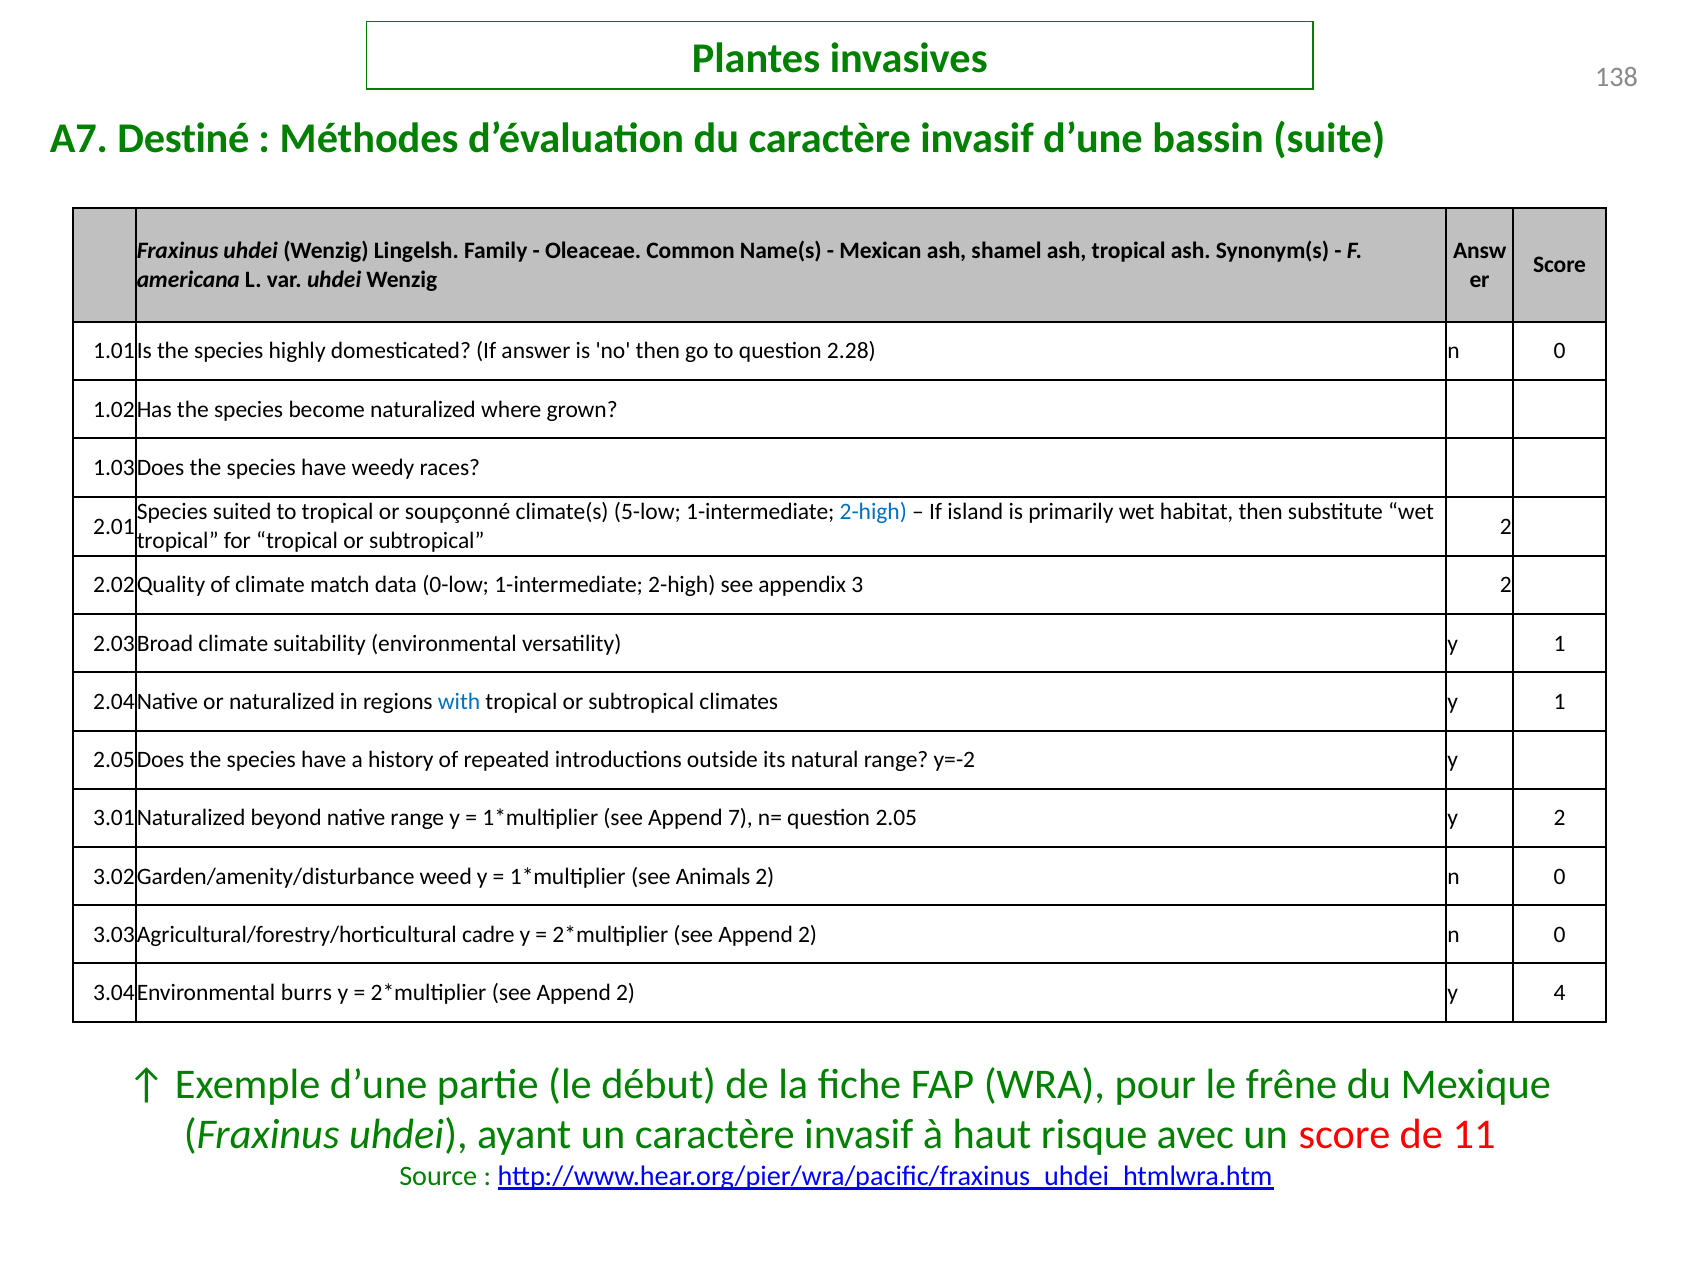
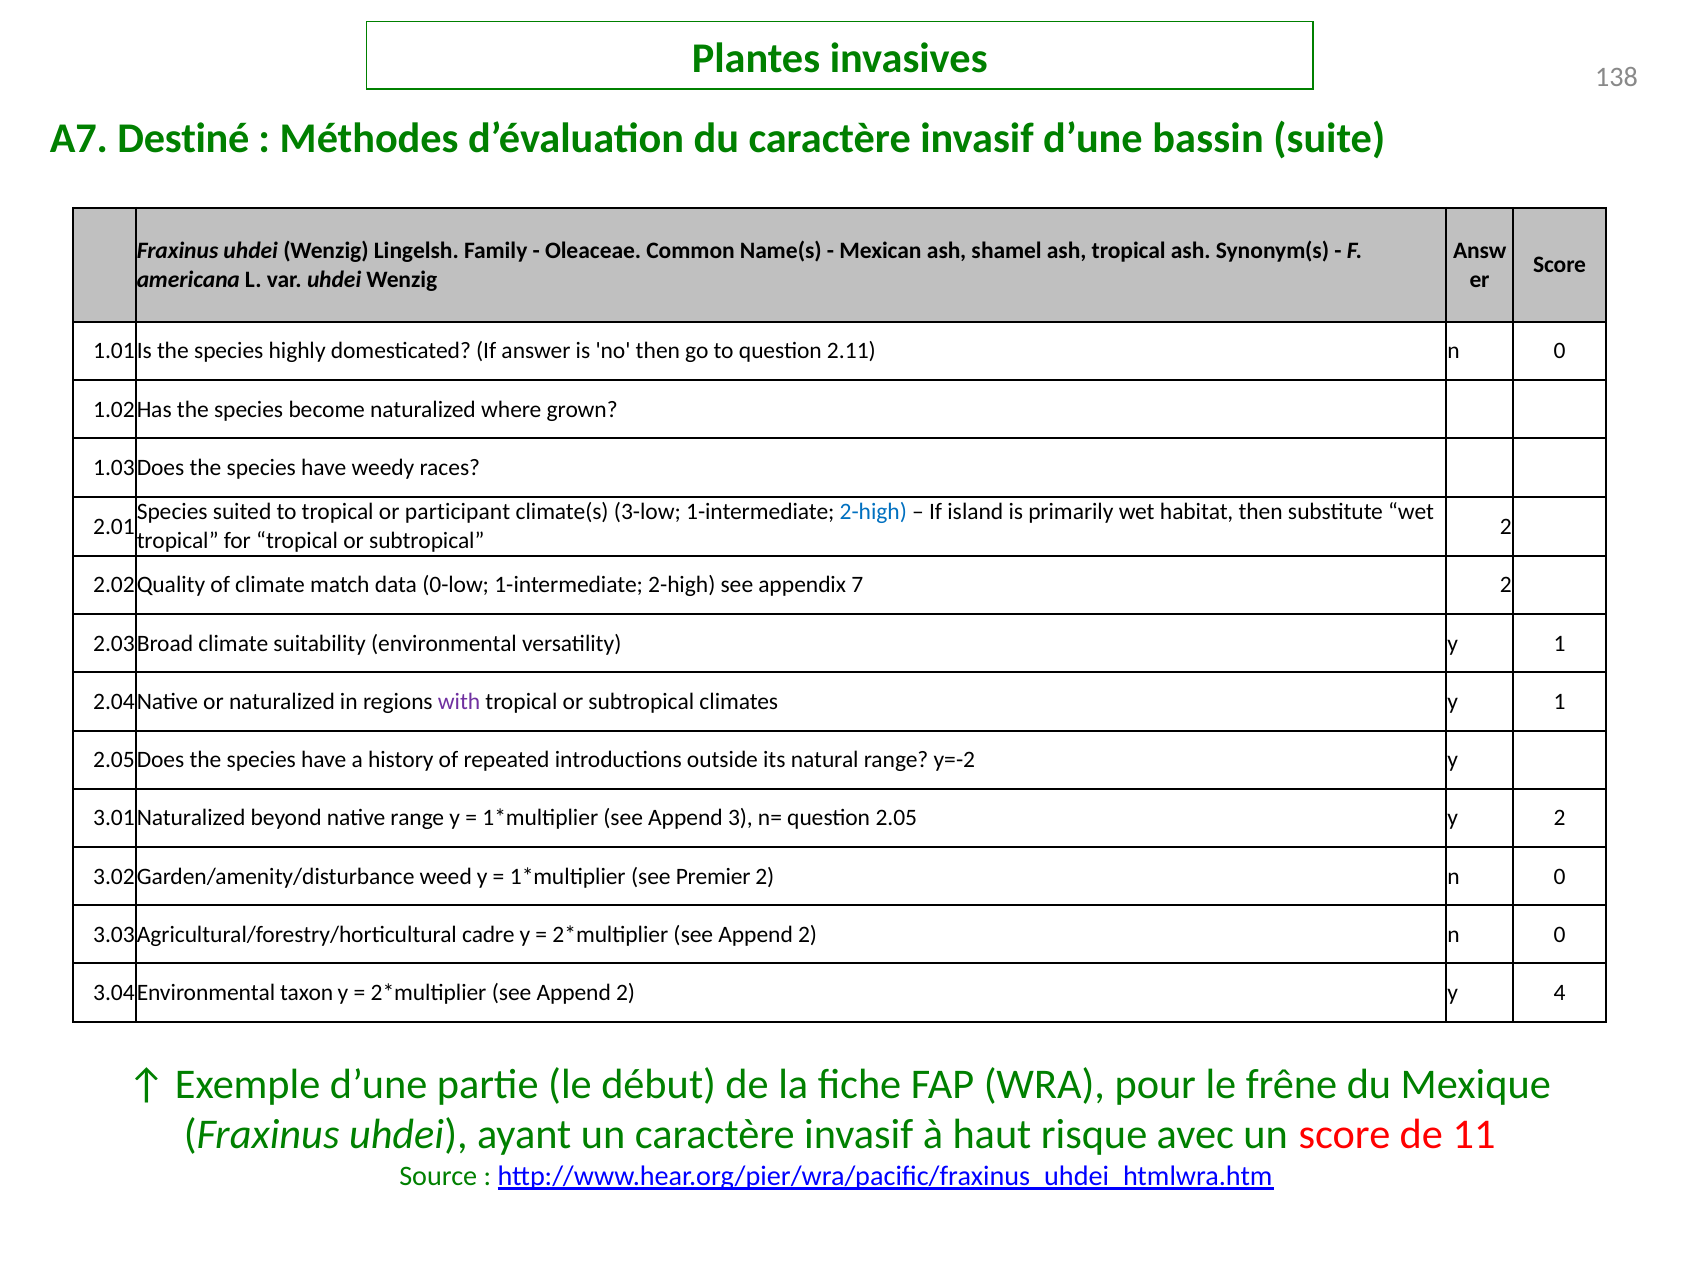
2.28: 2.28 -> 2.11
soupçonné: soupçonné -> participant
5-low: 5-low -> 3-low
3: 3 -> 7
with colour: blue -> purple
7: 7 -> 3
Animals: Animals -> Premier
burrs: burrs -> taxon
